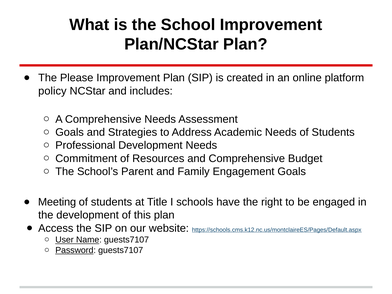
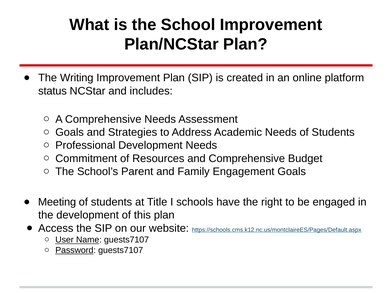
Please: Please -> Writing
policy: policy -> status
